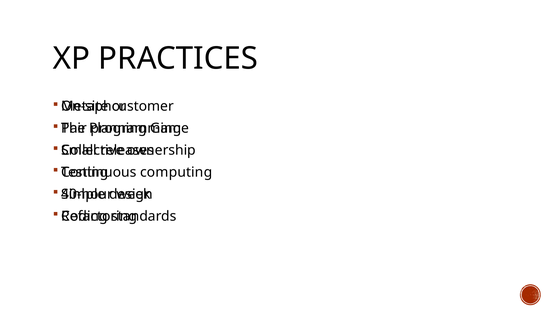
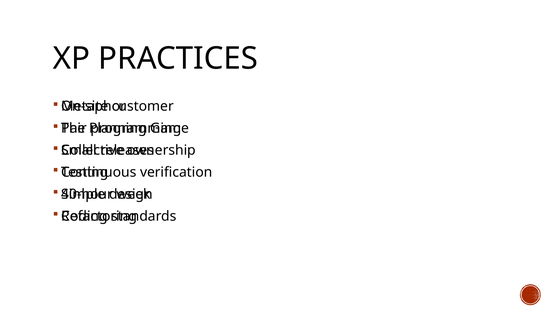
computing: computing -> verification
